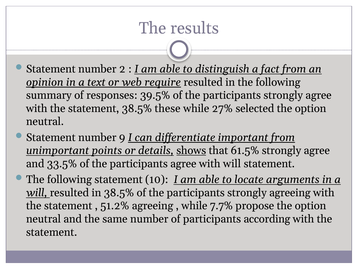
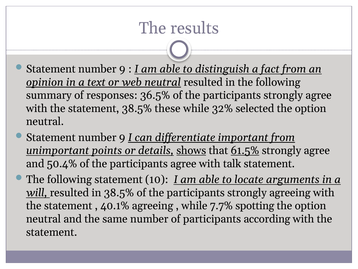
2 at (122, 69): 2 -> 9
web require: require -> neutral
39.5%: 39.5% -> 36.5%
27%: 27% -> 32%
61.5% underline: none -> present
33.5%: 33.5% -> 50.4%
with will: will -> talk
51.2%: 51.2% -> 40.1%
propose: propose -> spotting
